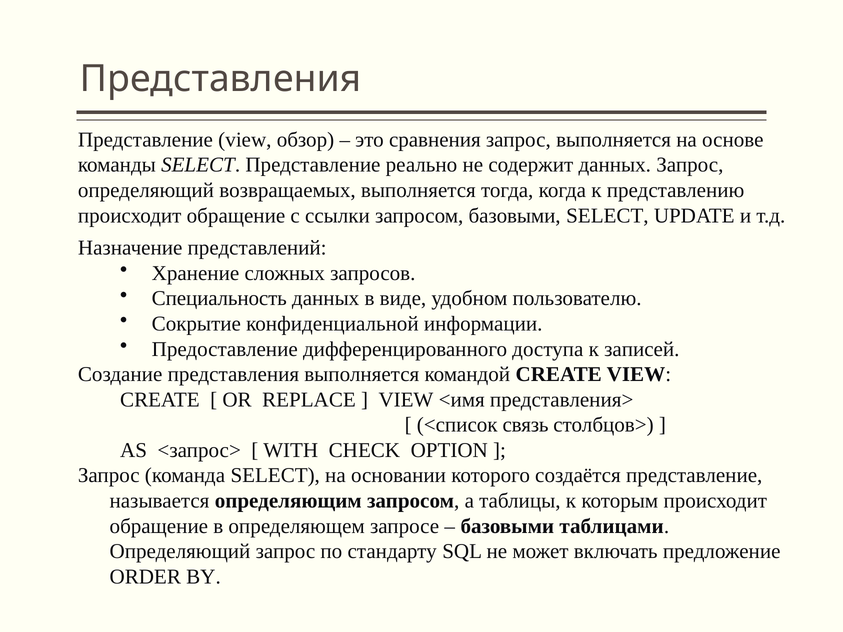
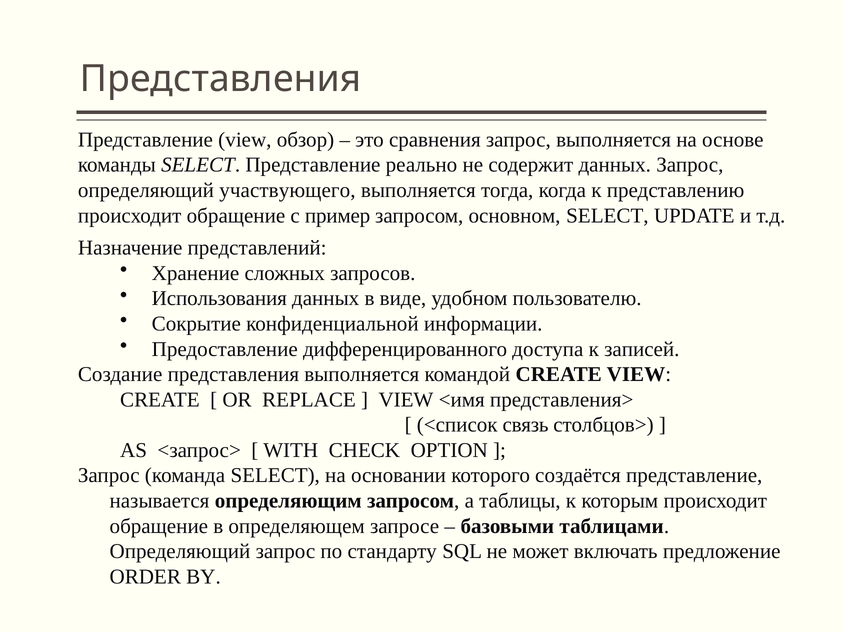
возвращаемых: возвращаемых -> участвующего
ссылки: ссылки -> пример
запросом базовыми: базовыми -> основном
Специальность: Специальность -> Использования
